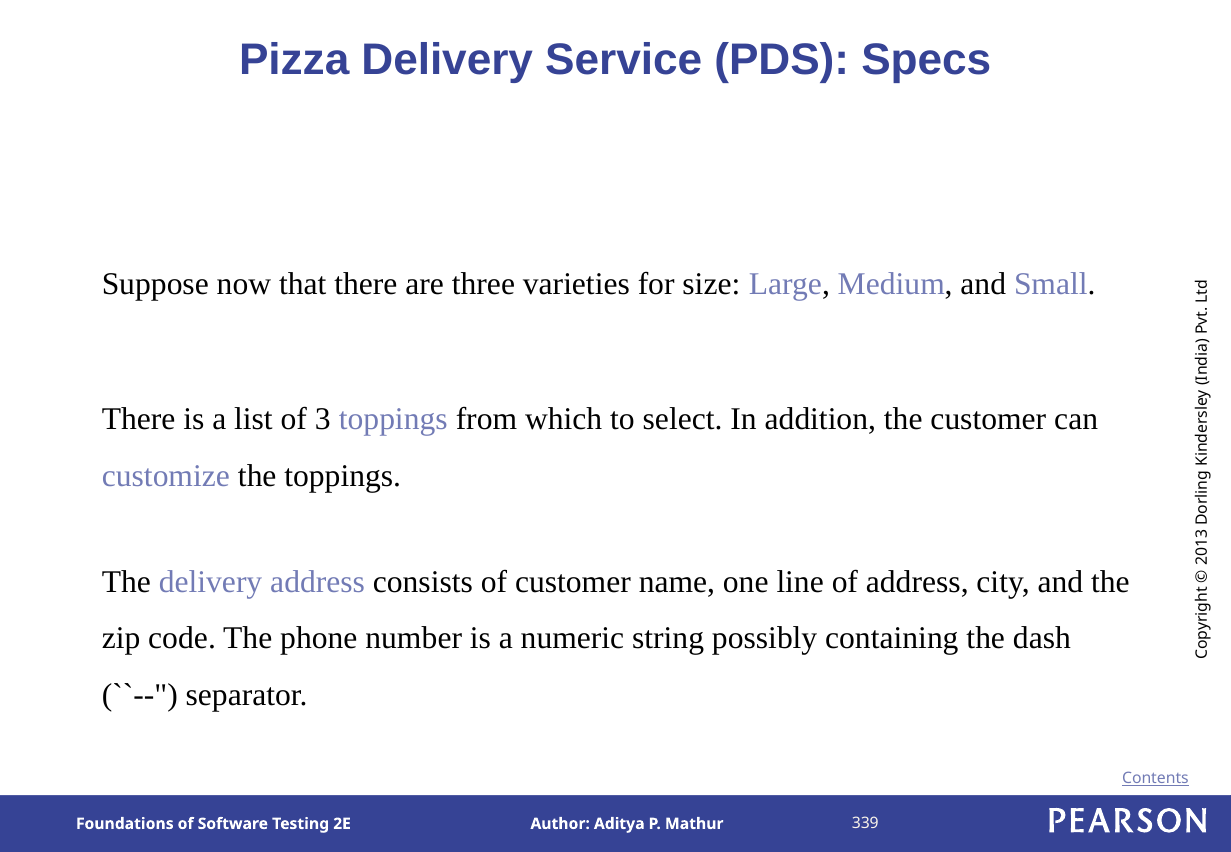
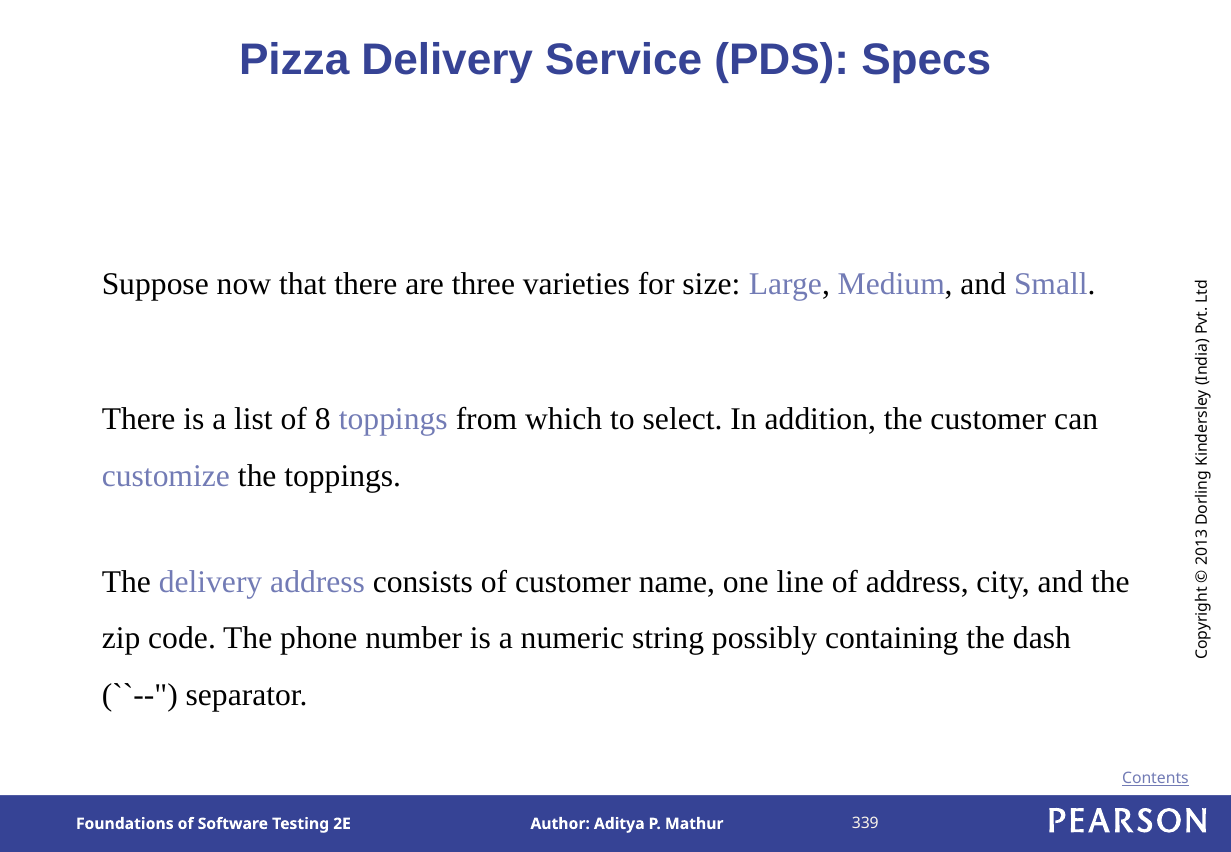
of 3: 3 -> 8
